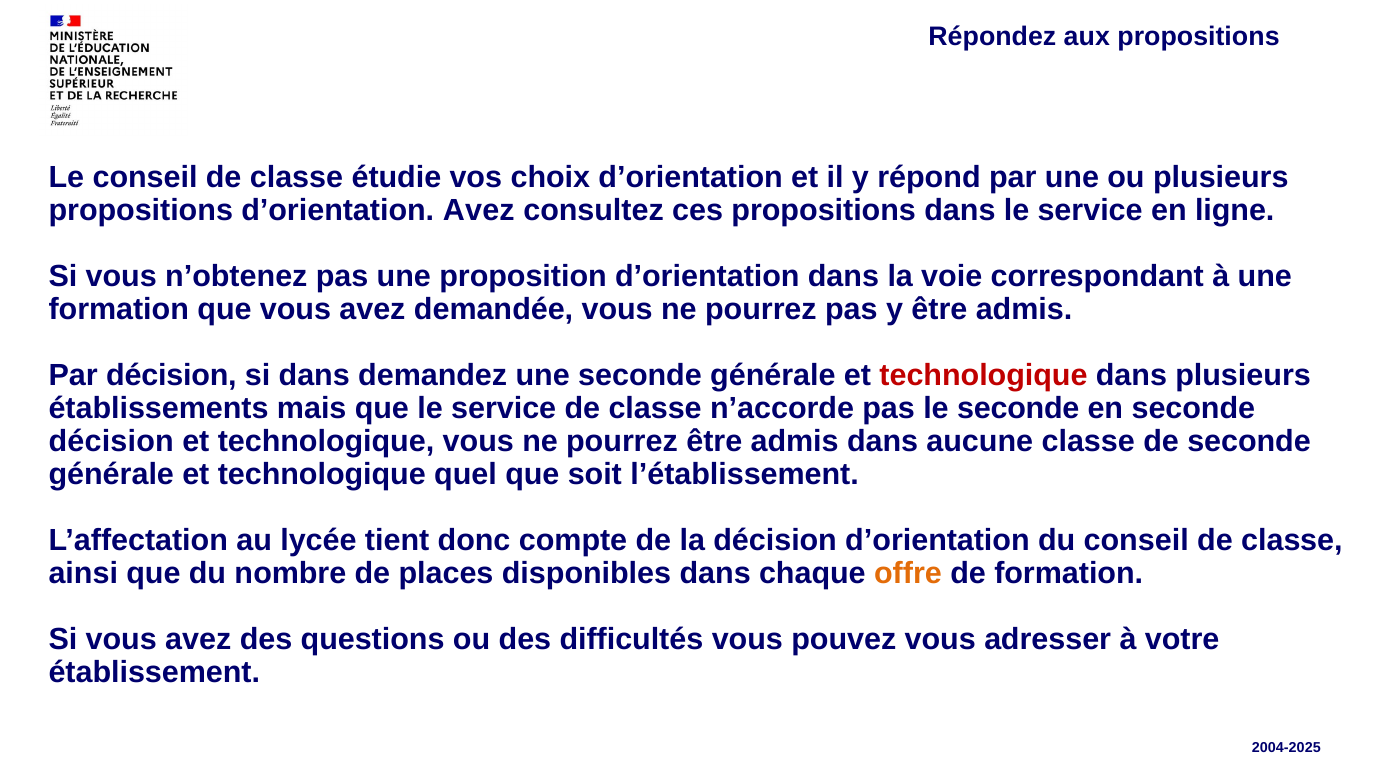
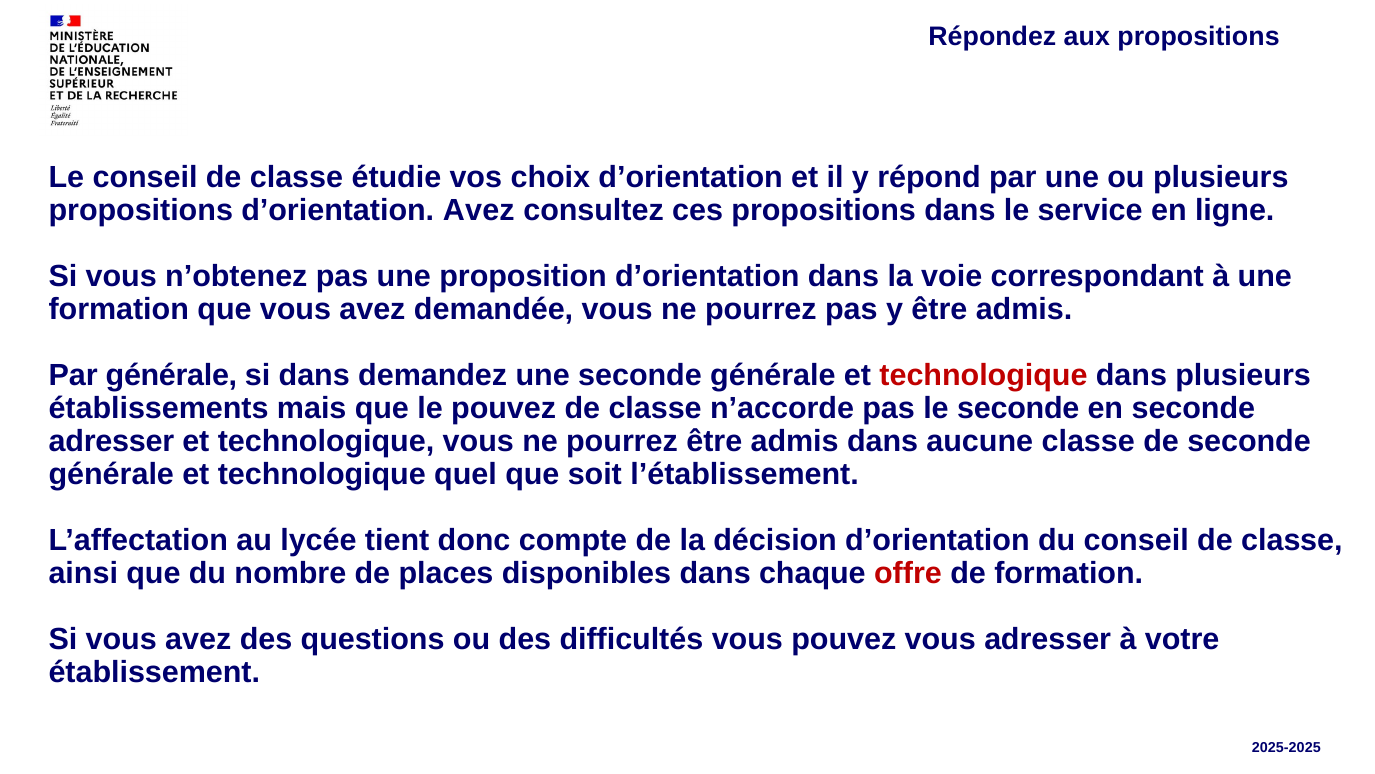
Par décision: décision -> générale
que le service: service -> pouvez
décision at (111, 441): décision -> adresser
offre colour: orange -> red
2004-2025: 2004-2025 -> 2025-2025
